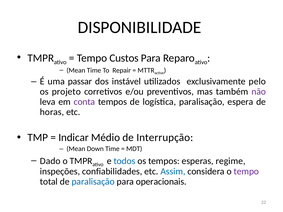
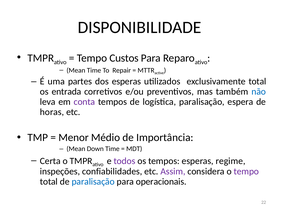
passar: passar -> partes
dos instável: instável -> esperas
exclusivamente pelo: pelo -> total
projeto: projeto -> entrada
não colour: purple -> blue
Indicar: Indicar -> Menor
Interrupção: Interrupção -> Importância
Dado: Dado -> Certa
todos colour: blue -> purple
Assim colour: blue -> purple
